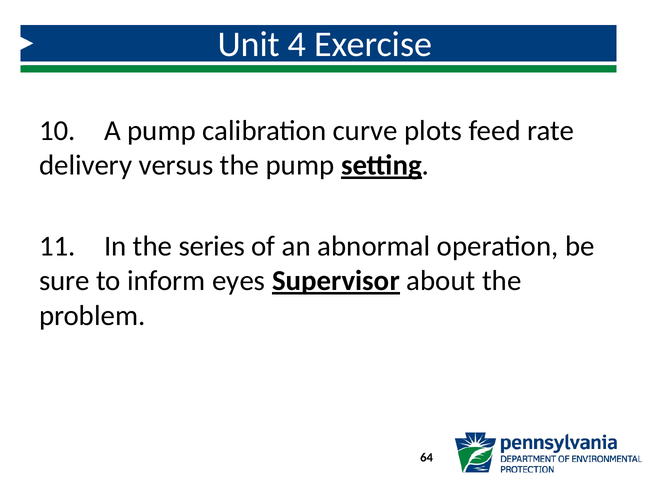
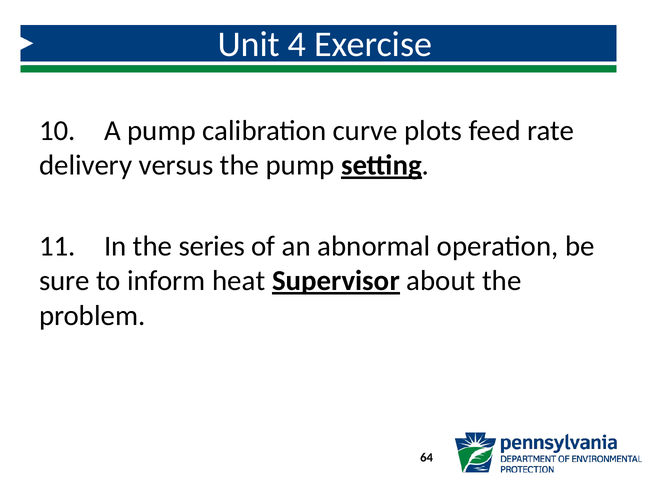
eyes: eyes -> heat
